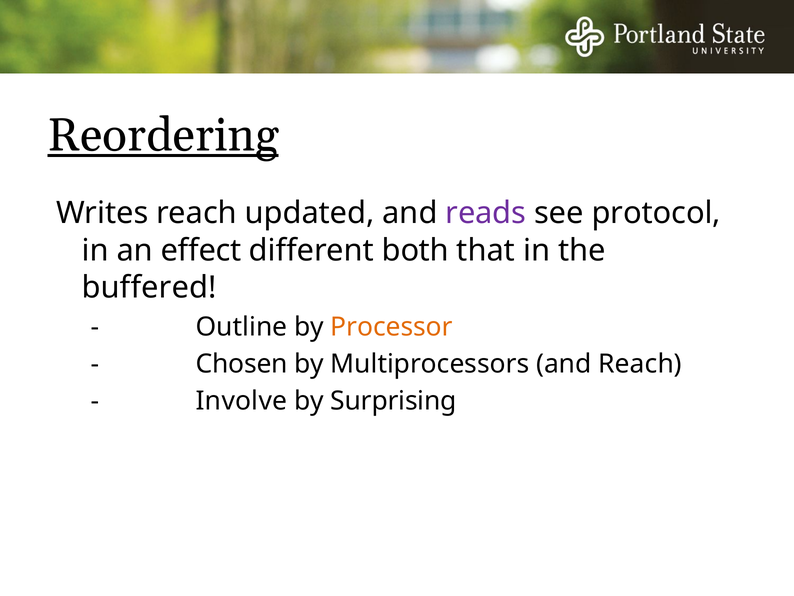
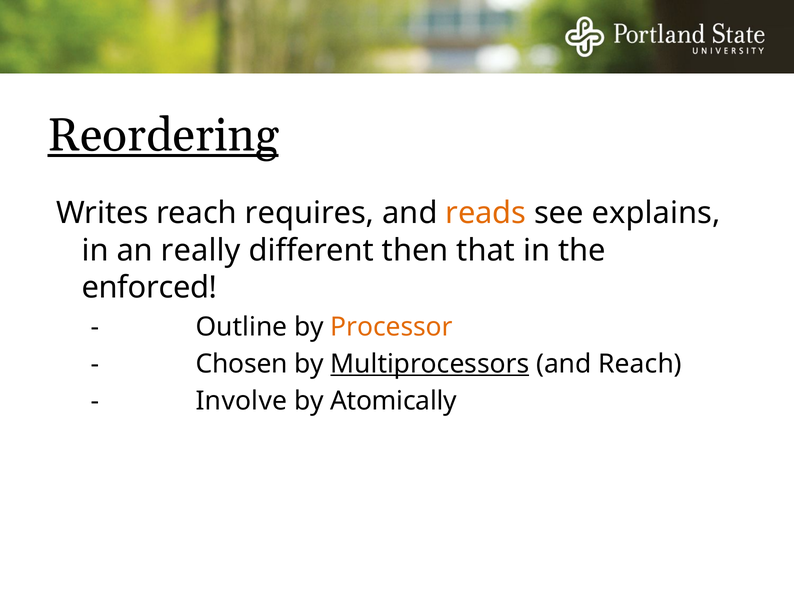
updated: updated -> requires
reads colour: purple -> orange
protocol: protocol -> explains
effect: effect -> really
both: both -> then
buffered: buffered -> enforced
Multiprocessors underline: none -> present
Surprising: Surprising -> Atomically
